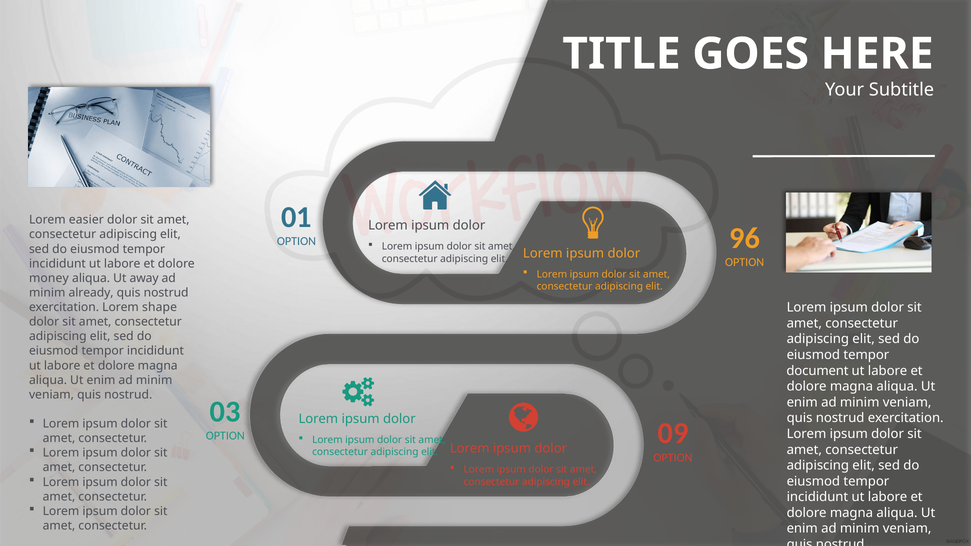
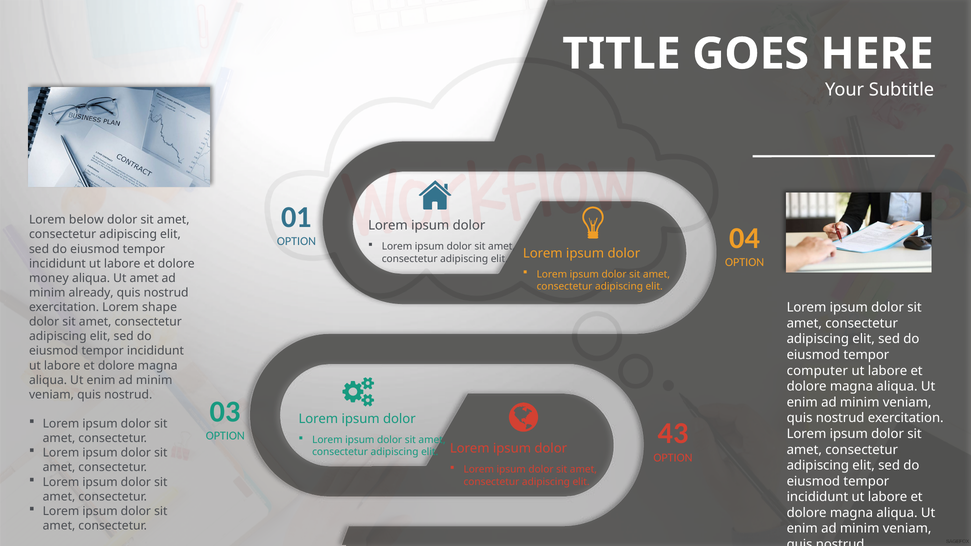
easier: easier -> below
96: 96 -> 04
Ut away: away -> amet
document: document -> computer
09: 09 -> 43
